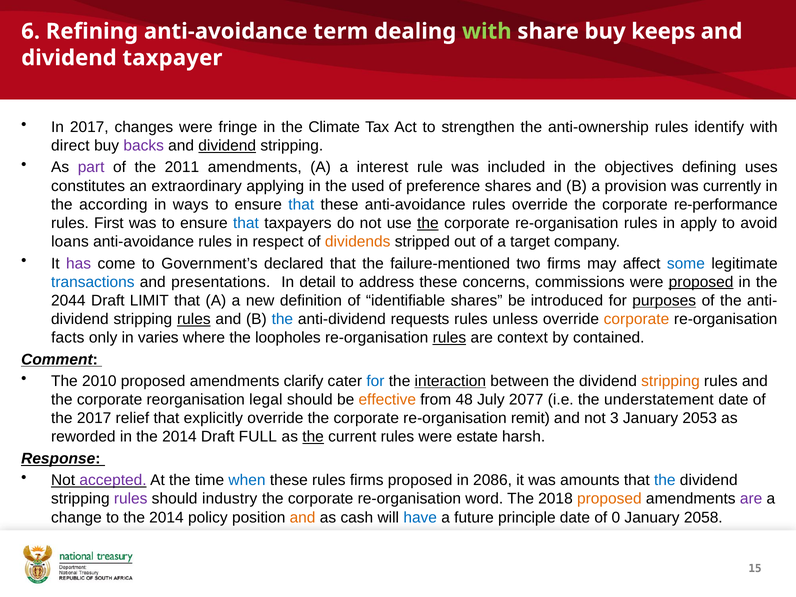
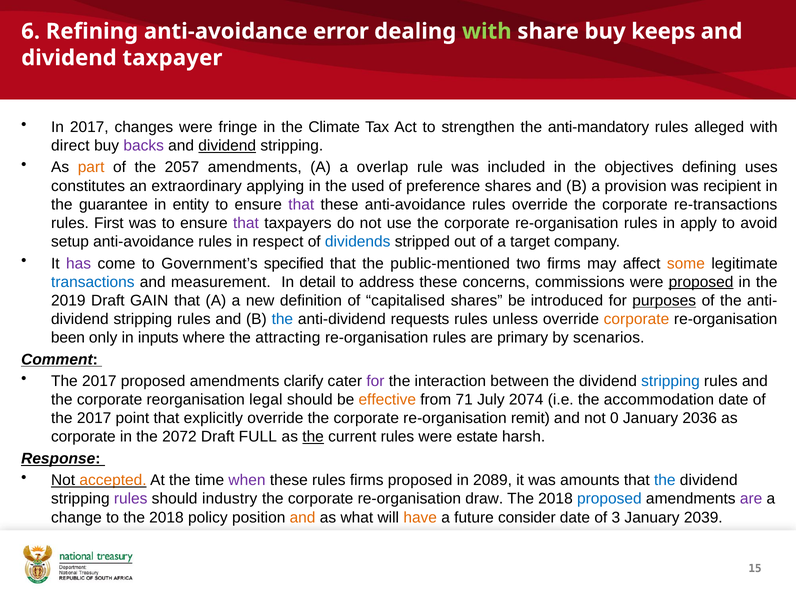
term: term -> error
anti-ownership: anti-ownership -> anti-mandatory
identify: identify -> alleged
part colour: purple -> orange
2011: 2011 -> 2057
interest: interest -> overlap
currently: currently -> recipient
according: according -> guarantee
ways: ways -> entity
that at (301, 205) colour: blue -> purple
re-performance: re-performance -> re-transactions
that at (246, 223) colour: blue -> purple
the at (428, 223) underline: present -> none
loans: loans -> setup
dividends colour: orange -> blue
declared: declared -> specified
failure-mentioned: failure-mentioned -> public-mentioned
some colour: blue -> orange
presentations: presentations -> measurement
2044: 2044 -> 2019
LIMIT: LIMIT -> GAIN
identifiable: identifiable -> capitalised
rules at (194, 319) underline: present -> none
facts: facts -> been
varies: varies -> inputs
loopholes: loopholes -> attracting
rules at (449, 338) underline: present -> none
context: context -> primary
contained: contained -> scenarios
2010 at (99, 381): 2010 -> 2017
for at (375, 381) colour: blue -> purple
interaction underline: present -> none
stripping at (670, 381) colour: orange -> blue
48: 48 -> 71
2077: 2077 -> 2074
understatement: understatement -> accommodation
relief: relief -> point
3: 3 -> 0
2053: 2053 -> 2036
reworded at (83, 437): reworded -> corporate
in the 2014: 2014 -> 2072
accepted colour: purple -> orange
when colour: blue -> purple
2086: 2086 -> 2089
word: word -> draw
proposed at (609, 499) colour: orange -> blue
to the 2014: 2014 -> 2018
cash: cash -> what
have colour: blue -> orange
principle: principle -> consider
0: 0 -> 3
2058: 2058 -> 2039
